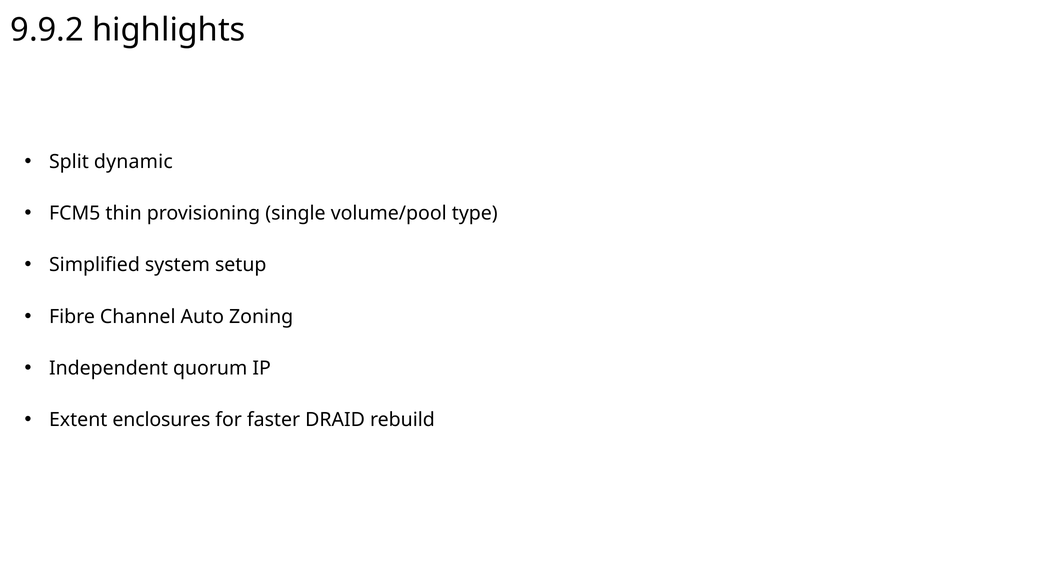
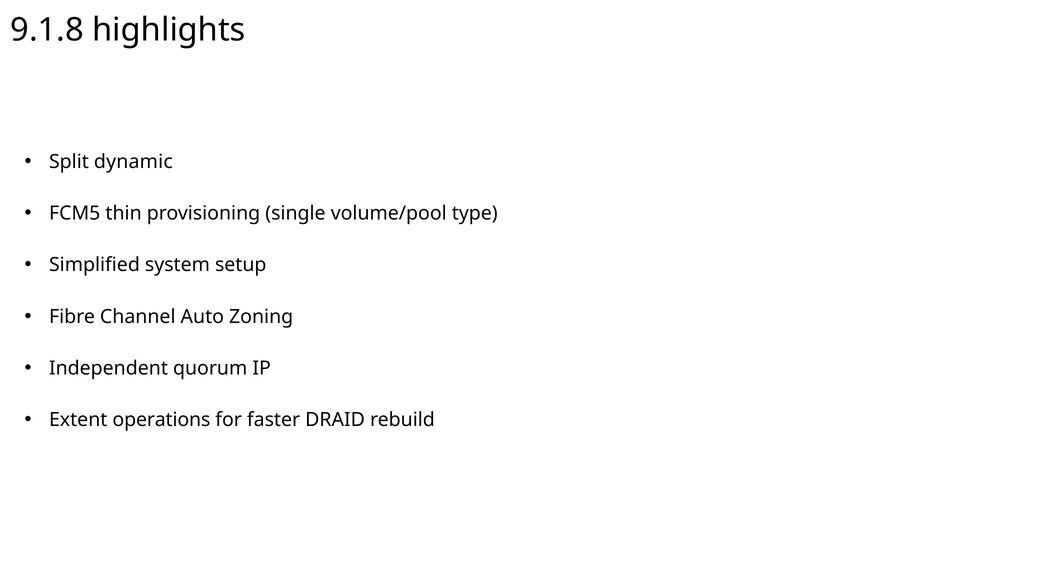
9.9.2: 9.9.2 -> 9.1.8
enclosures: enclosures -> operations
